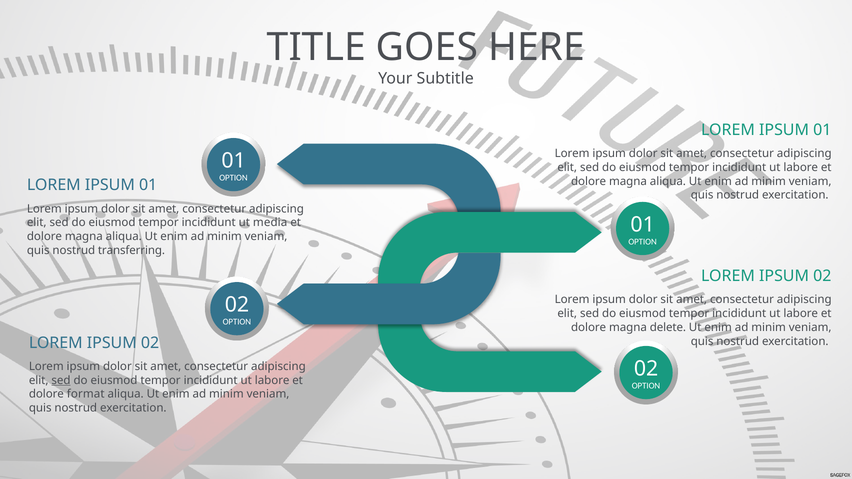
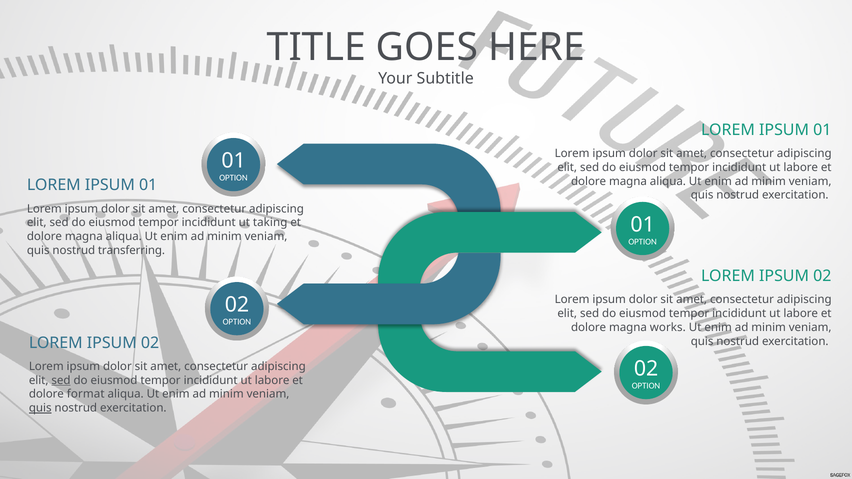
media: media -> taking
delete: delete -> works
quis at (40, 408) underline: none -> present
